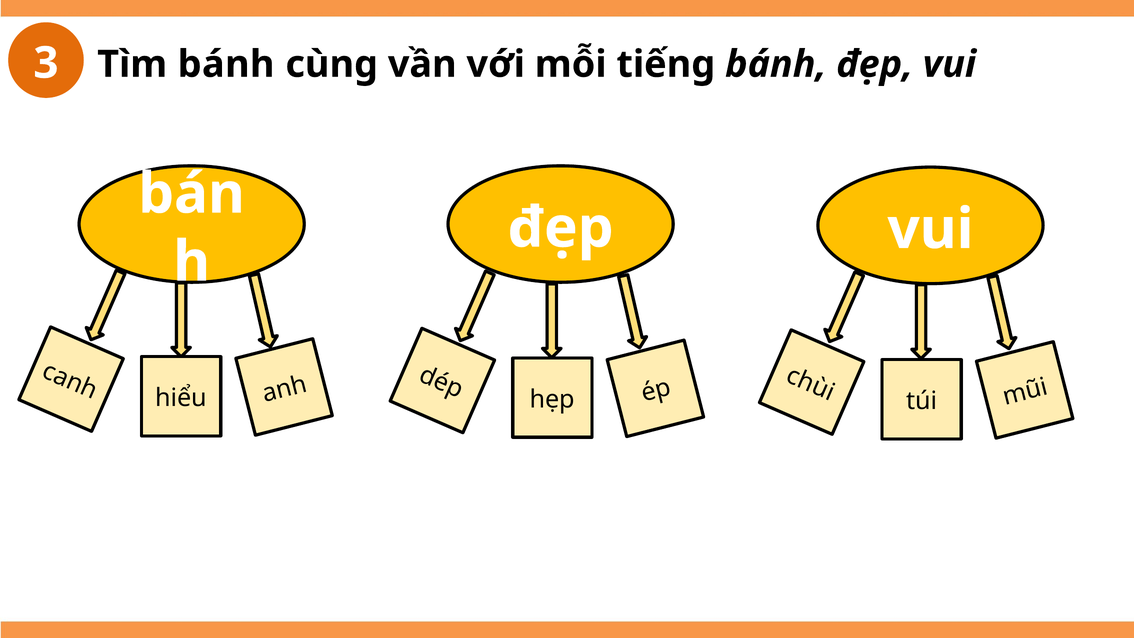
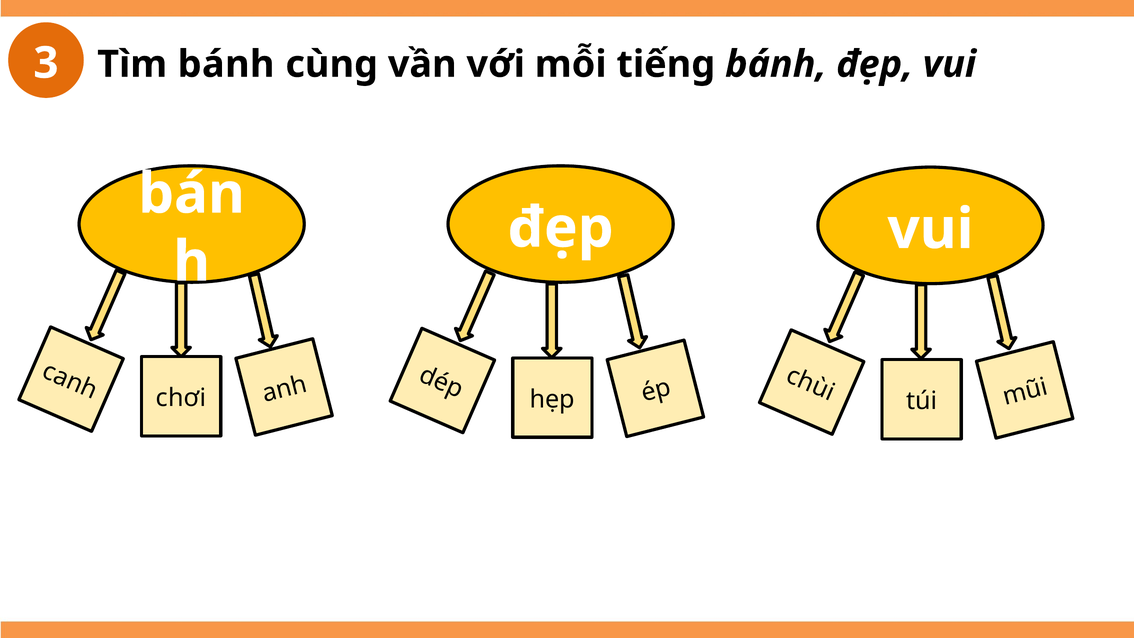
hiểu: hiểu -> chơi
